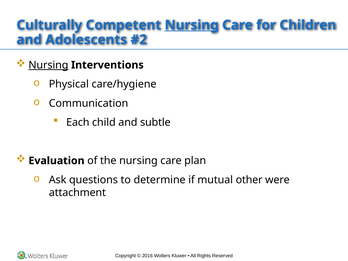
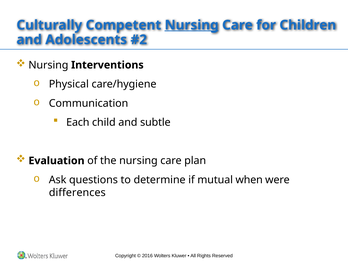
Nursing at (48, 65) underline: present -> none
other: other -> when
attachment: attachment -> differences
